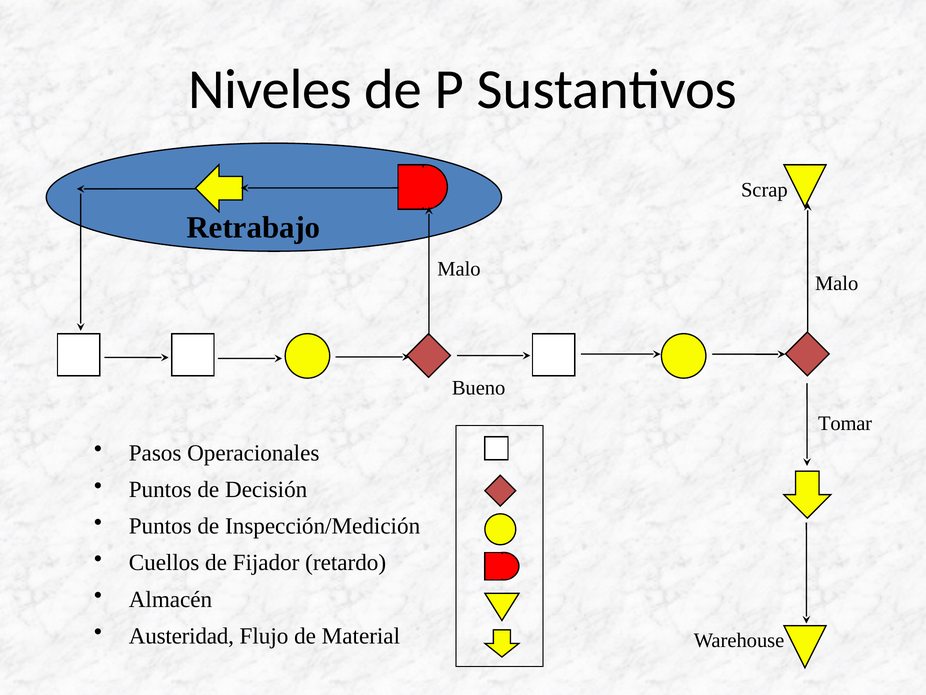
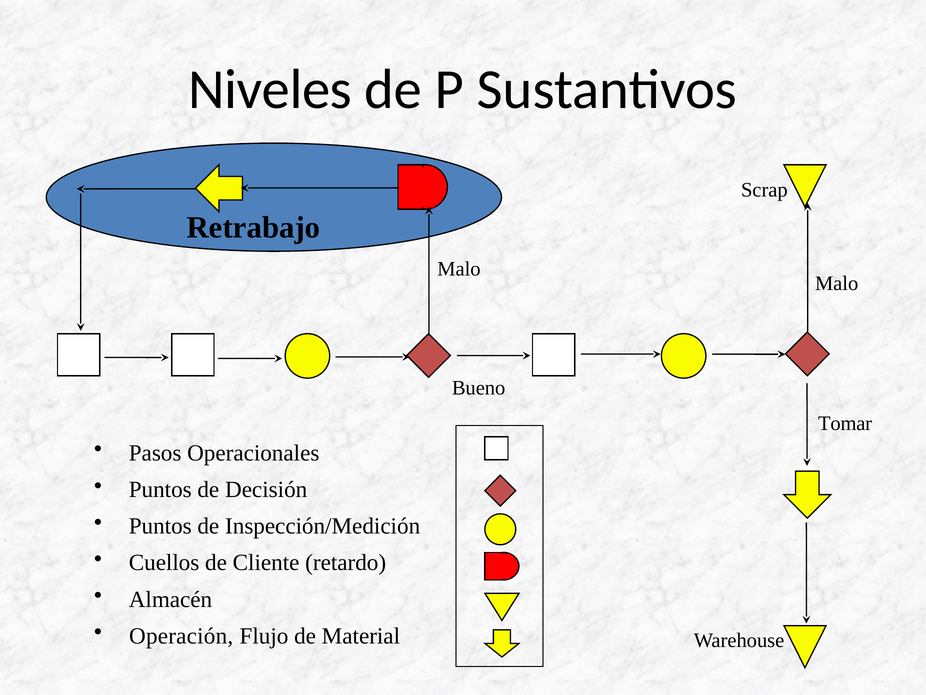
Fijador: Fijador -> Cliente
Austeridad: Austeridad -> Operación
